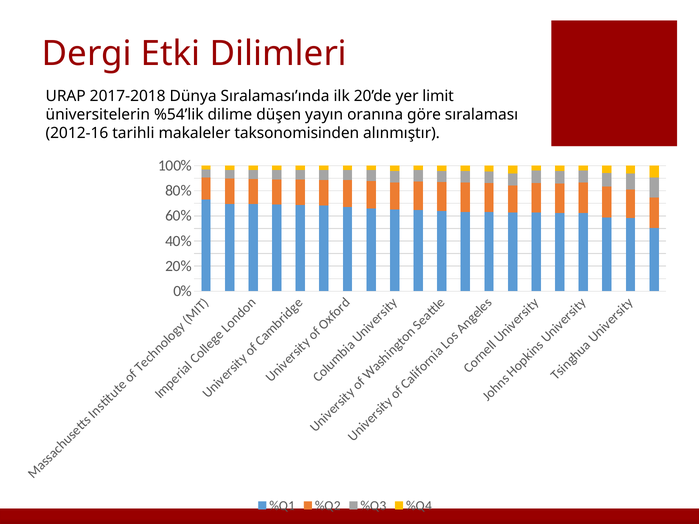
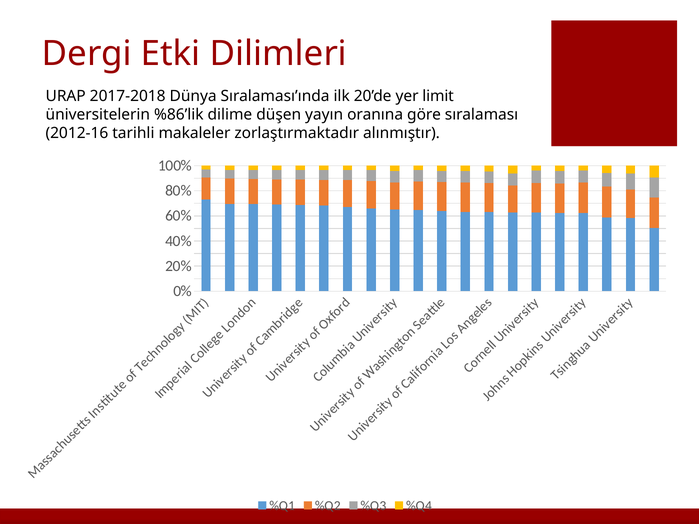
%54’lik: %54’lik -> %86’lik
taksonomisinden: taksonomisinden -> zorlaştırmaktadır
